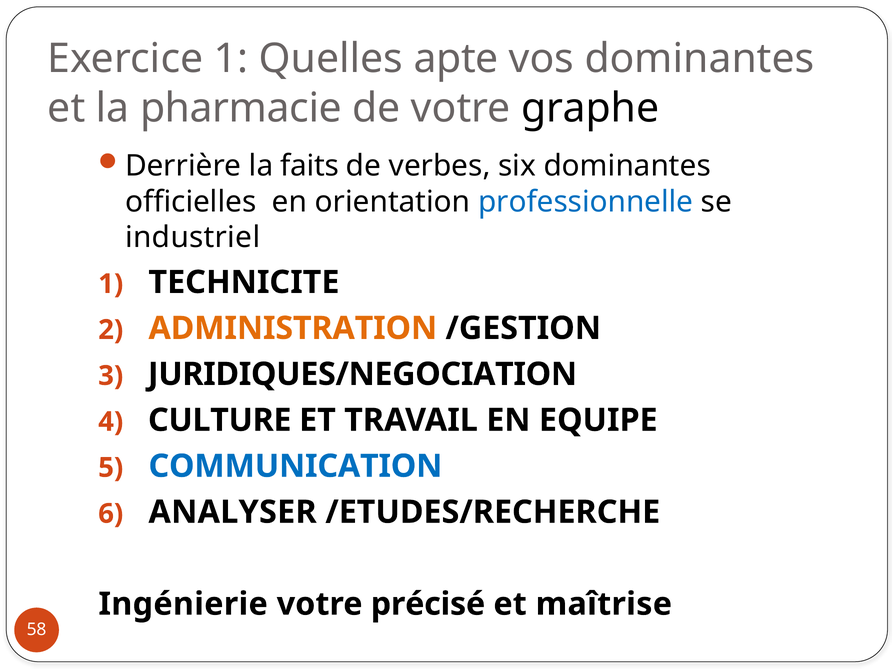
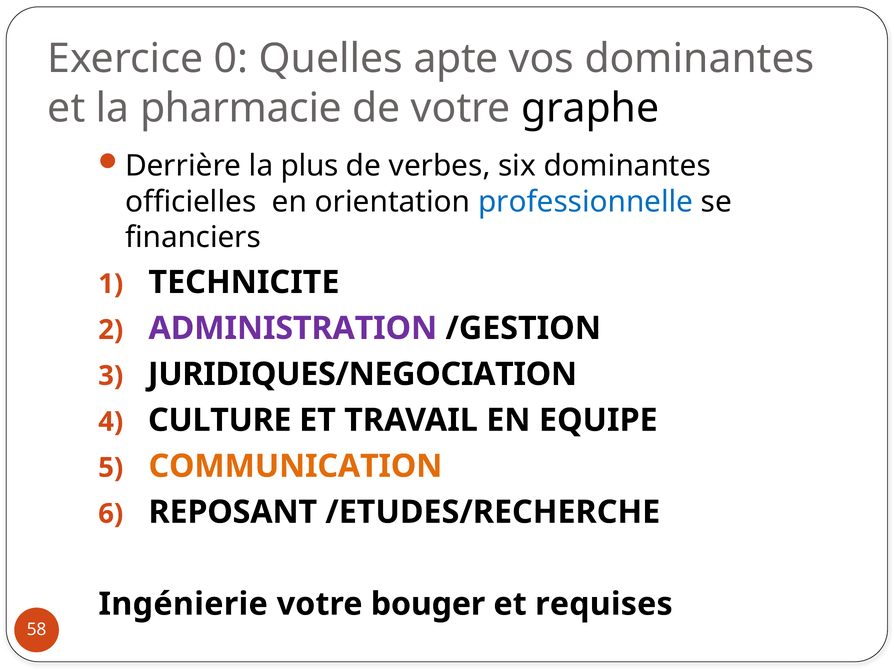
Exercice 1: 1 -> 0
faits: faits -> plus
industriel: industriel -> financiers
ADMINISTRATION colour: orange -> purple
COMMUNICATION colour: blue -> orange
ANALYSER: ANALYSER -> REPOSANT
précisé: précisé -> bouger
maîtrise: maîtrise -> requises
